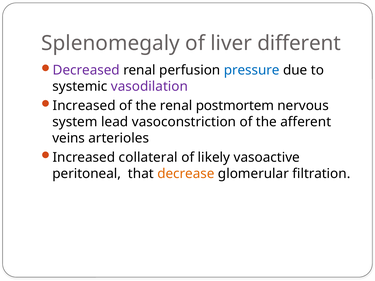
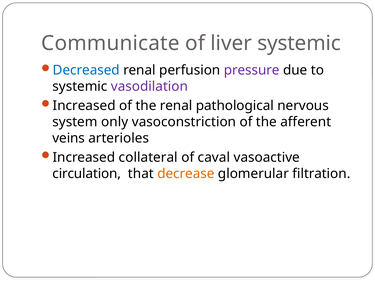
Splenomegaly: Splenomegaly -> Communicate
liver different: different -> systemic
Decreased colour: purple -> blue
pressure colour: blue -> purple
postmortem: postmortem -> pathological
lead: lead -> only
likely: likely -> caval
peritoneal: peritoneal -> circulation
